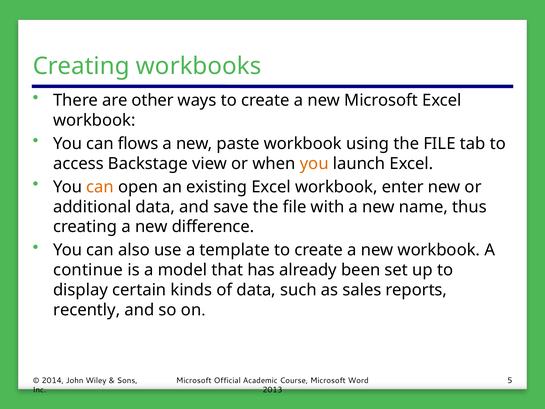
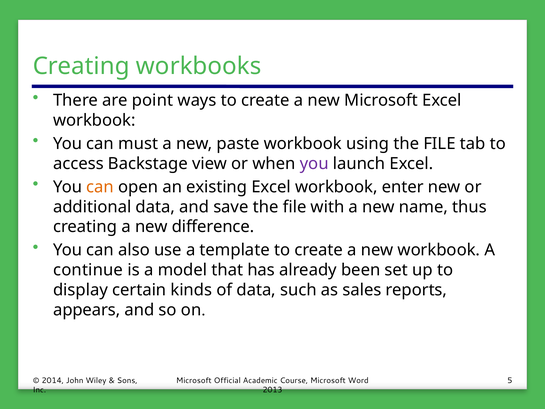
other: other -> point
flows: flows -> must
you at (314, 163) colour: orange -> purple
recently: recently -> appears
